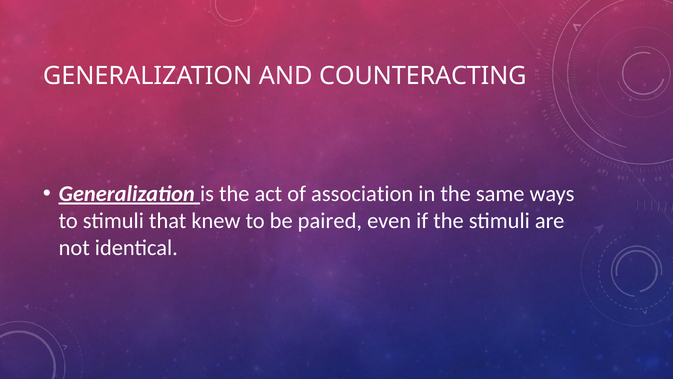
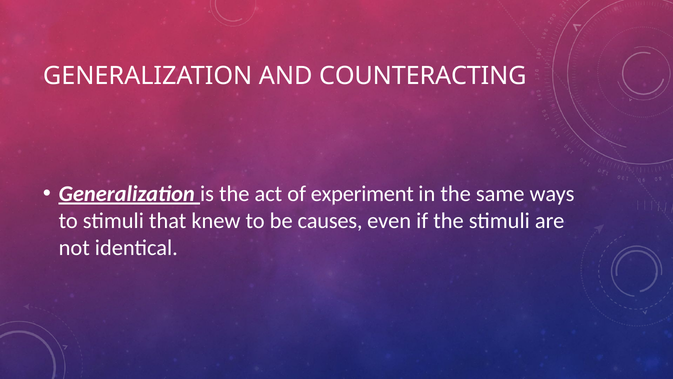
association: association -> experiment
paired: paired -> causes
